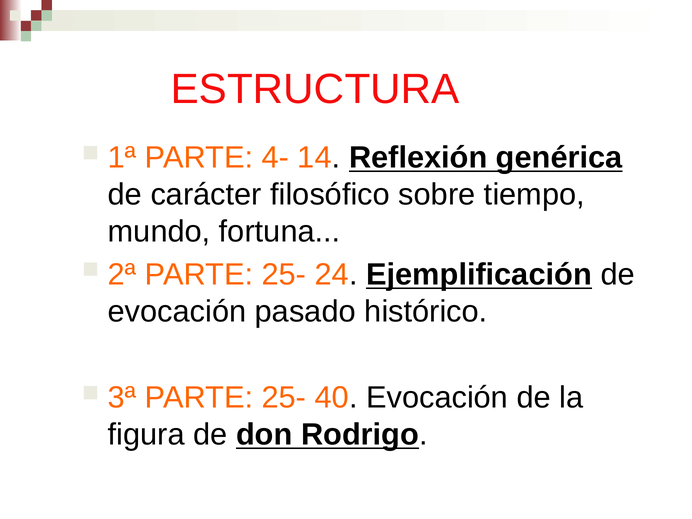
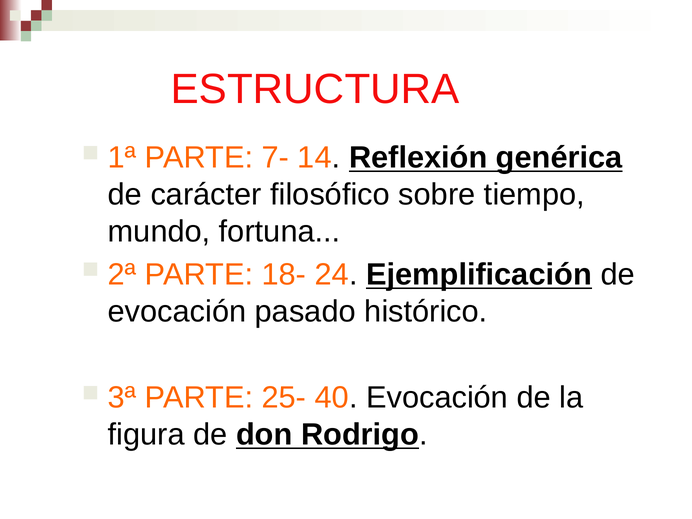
4-: 4- -> 7-
2ª PARTE 25-: 25- -> 18-
